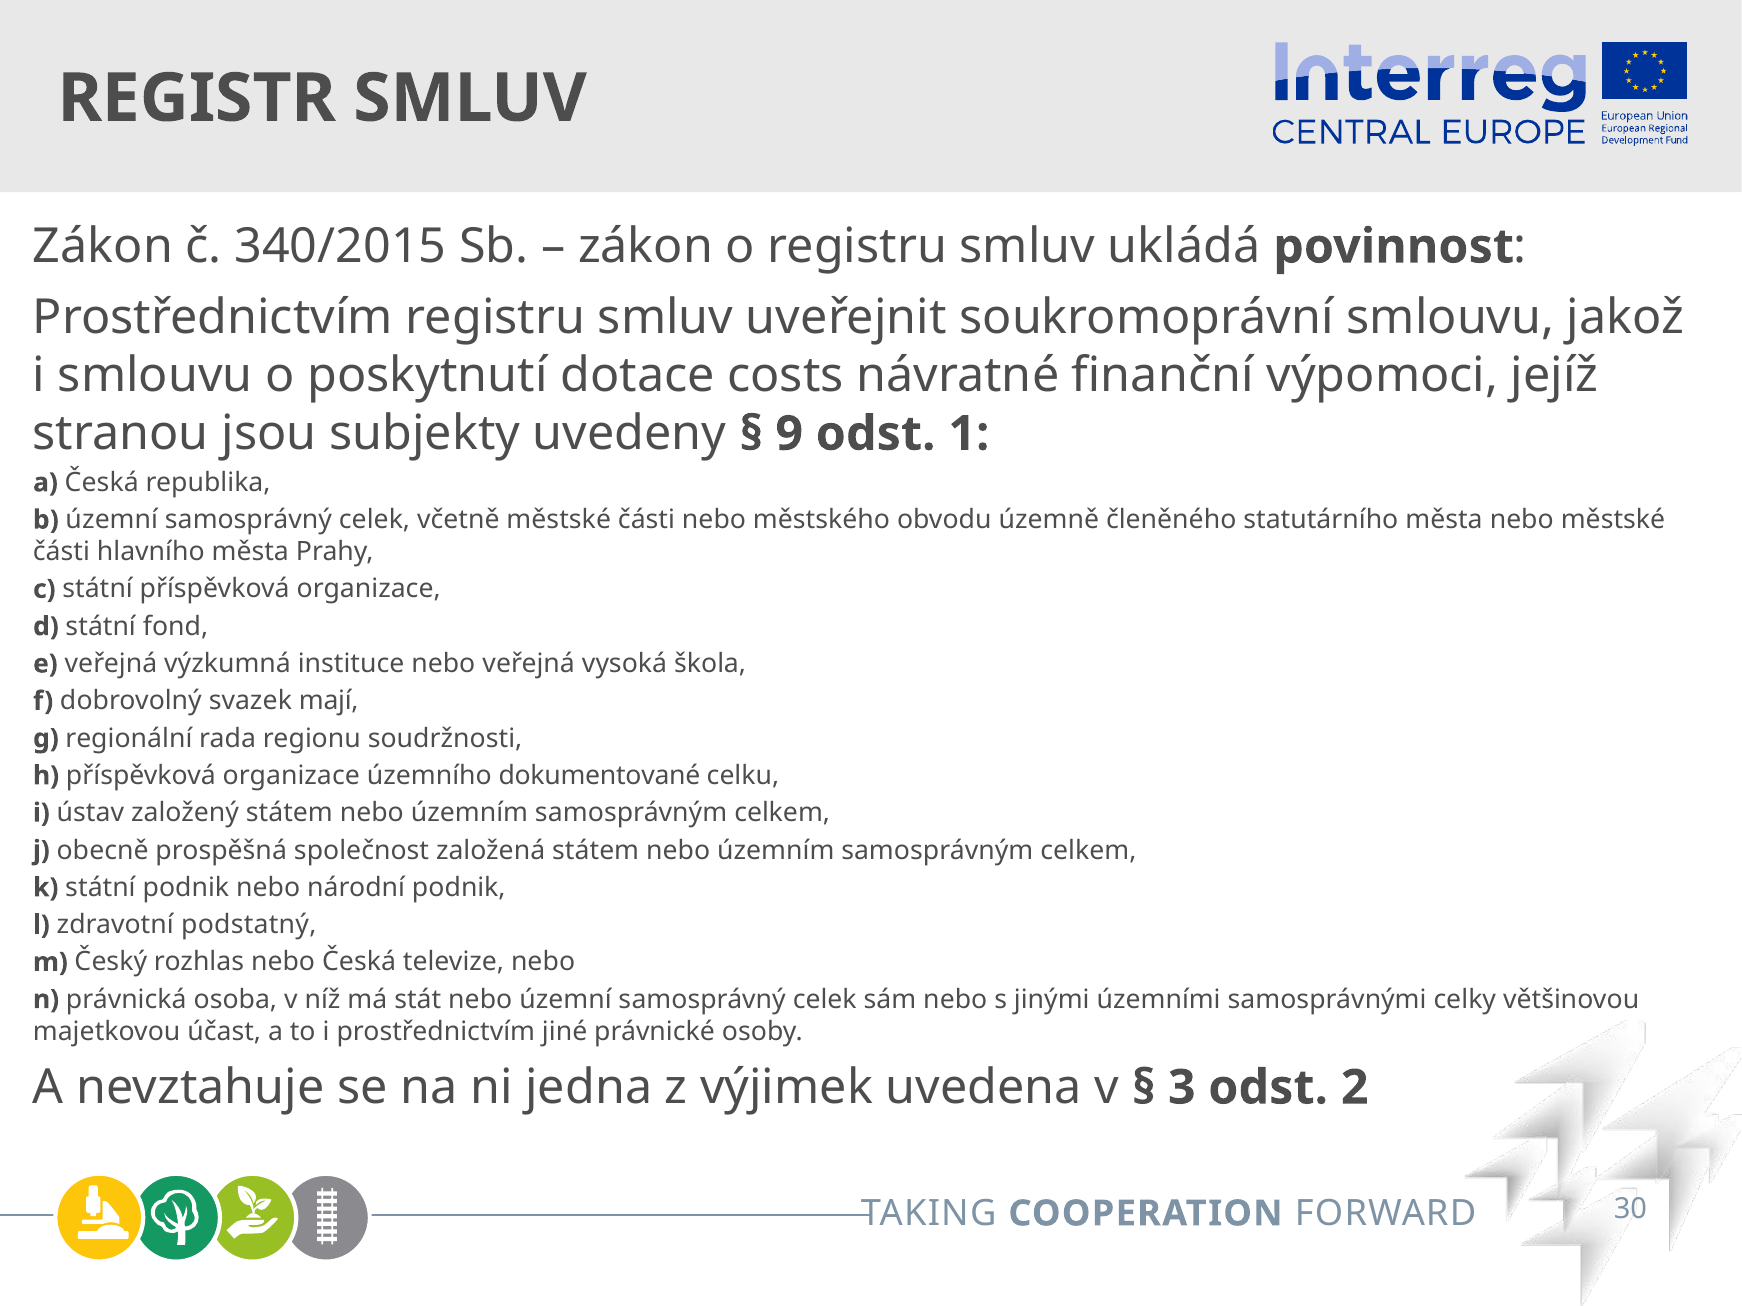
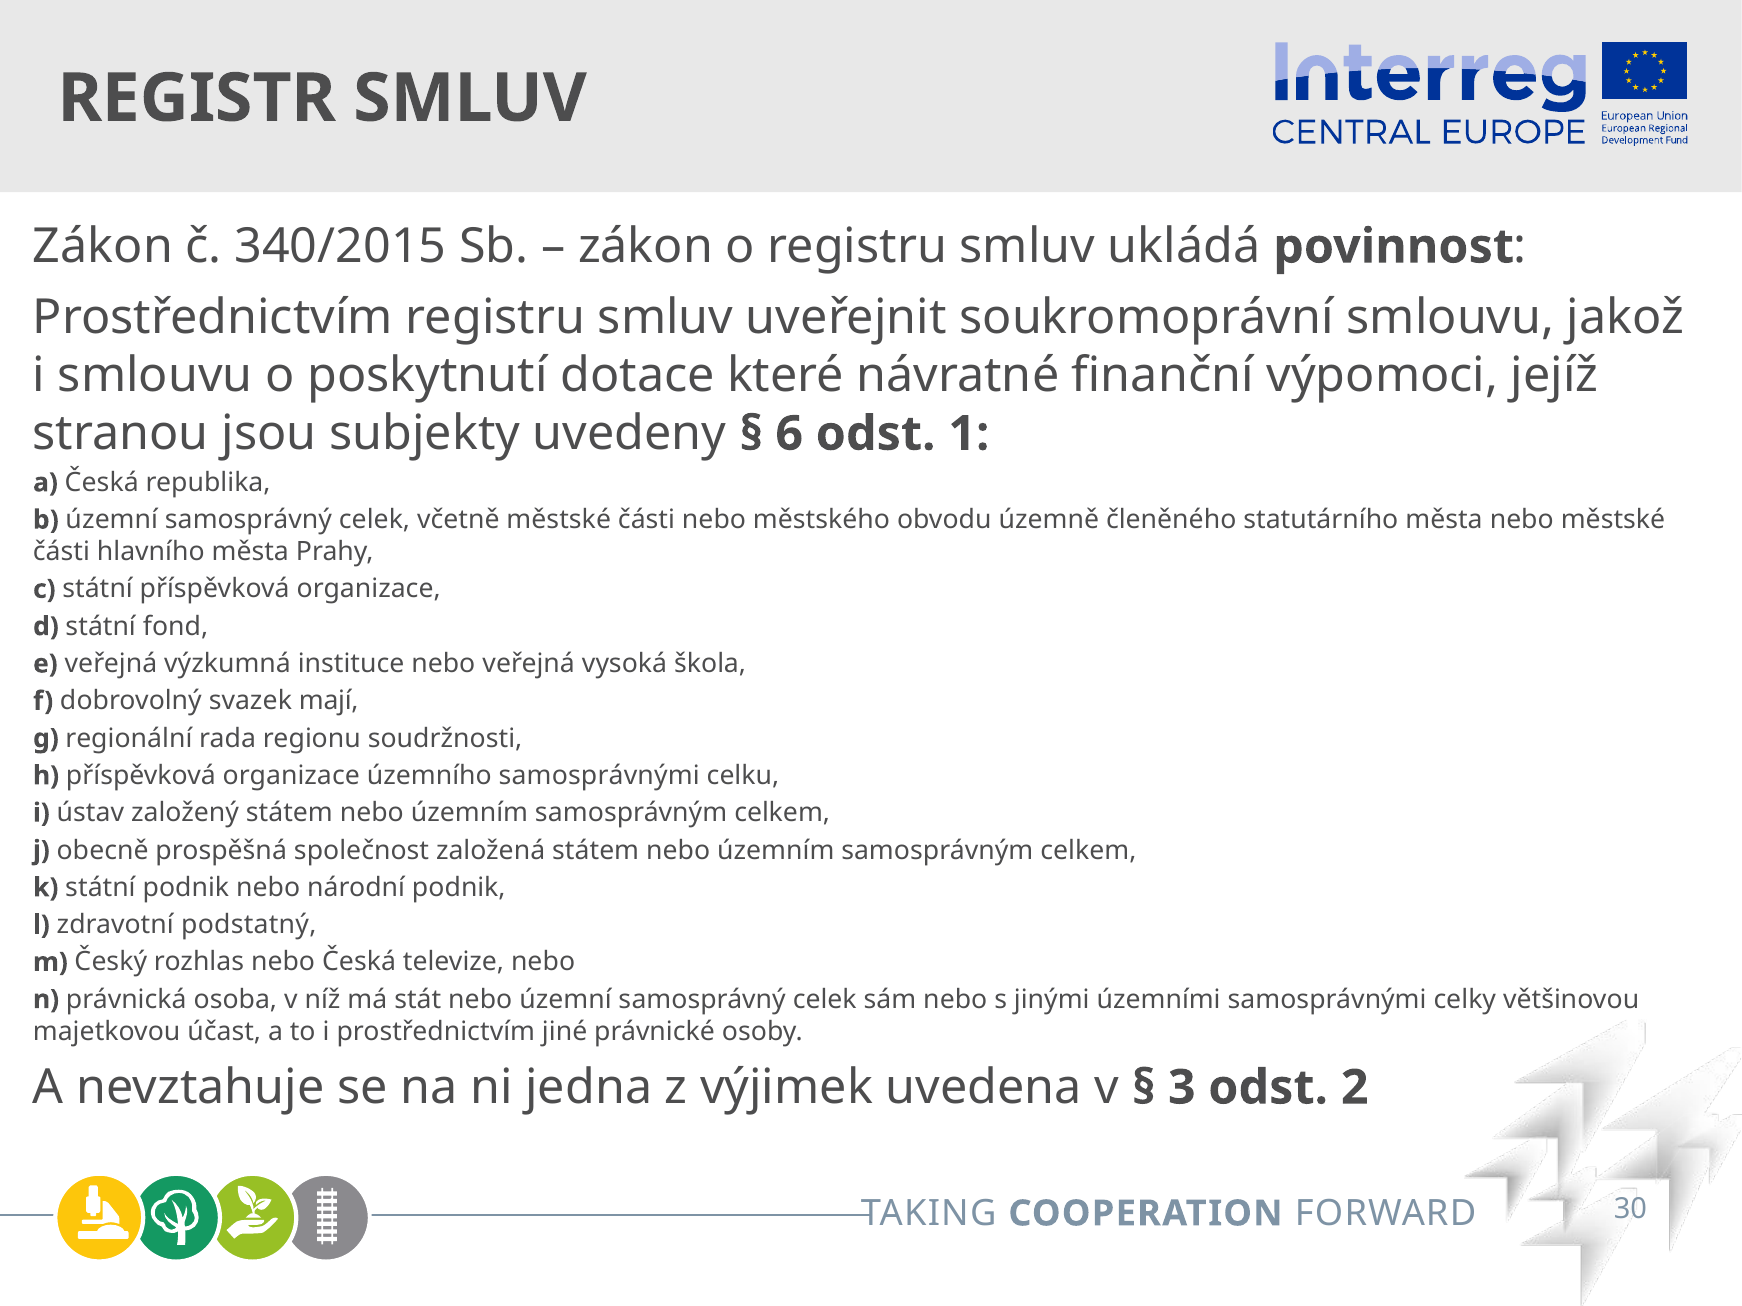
costs: costs -> které
9: 9 -> 6
územního dokumentované: dokumentované -> samosprávnými
